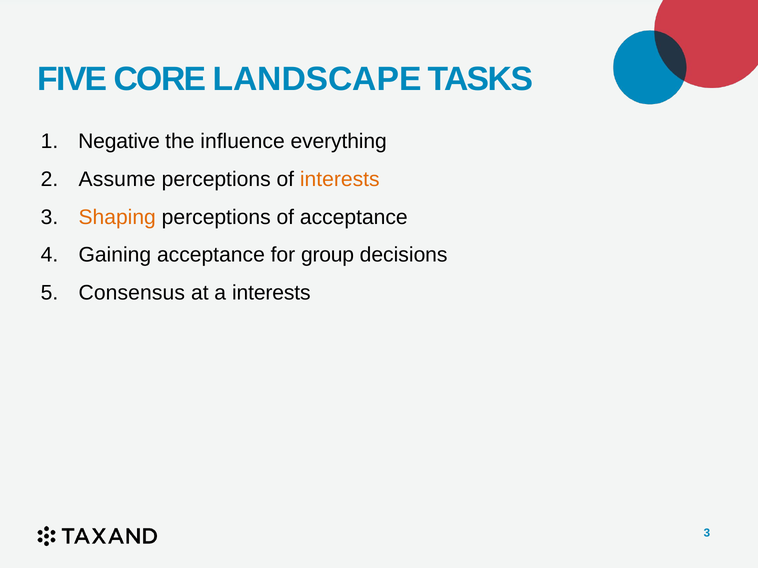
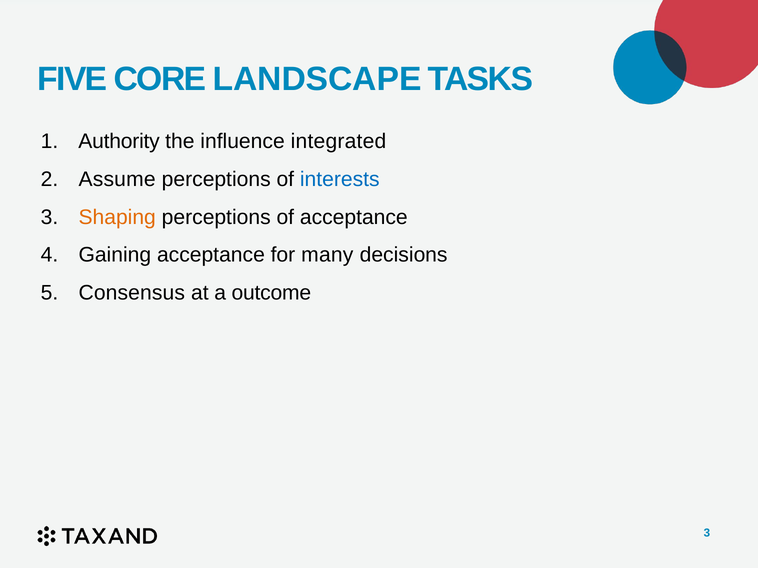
Negative: Negative -> Authority
everything: everything -> integrated
interests at (340, 179) colour: orange -> blue
group: group -> many
a interests: interests -> outcome
